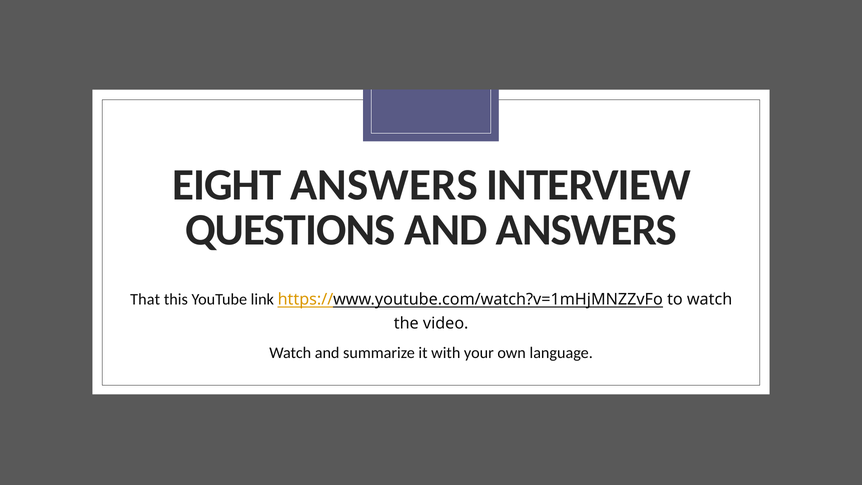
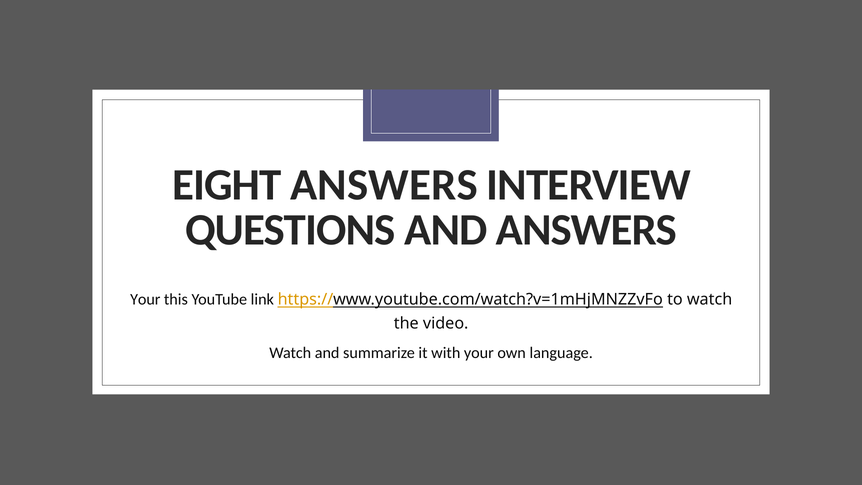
That at (145, 299): That -> Your
